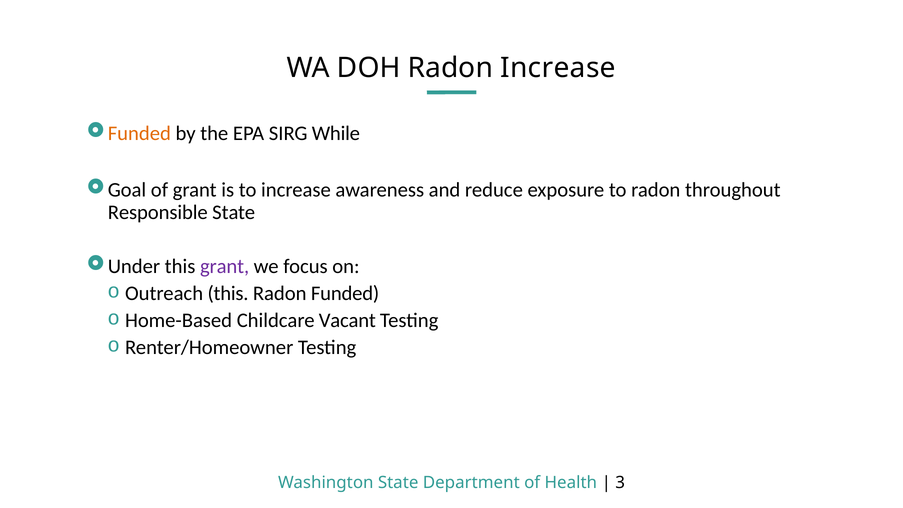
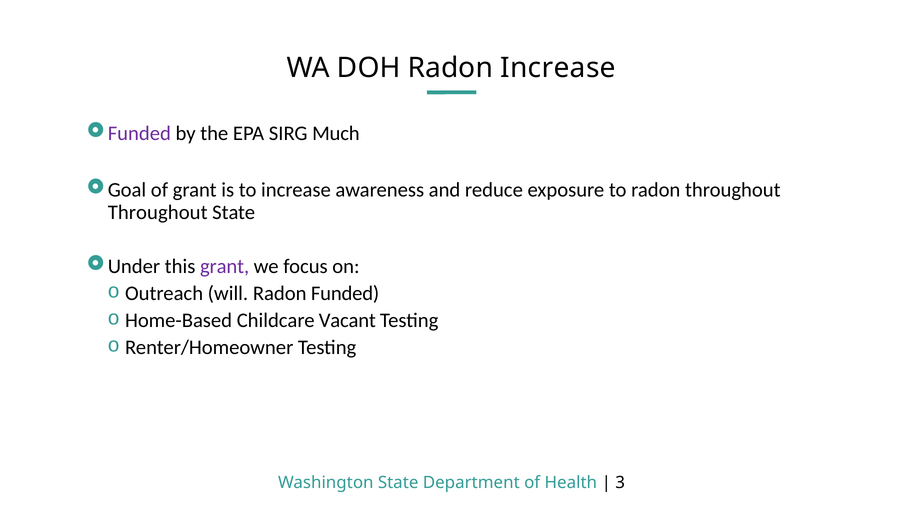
Funded at (139, 133) colour: orange -> purple
While: While -> Much
Responsible at (158, 212): Responsible -> Throughout
Outreach this: this -> will
